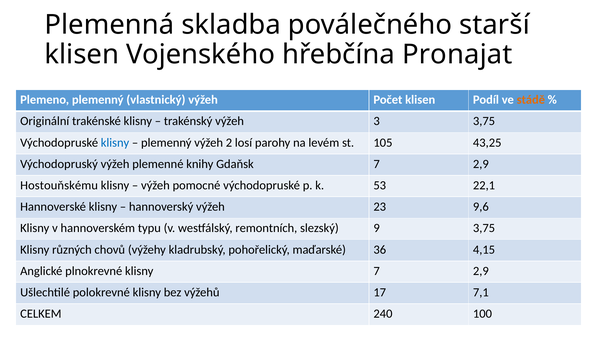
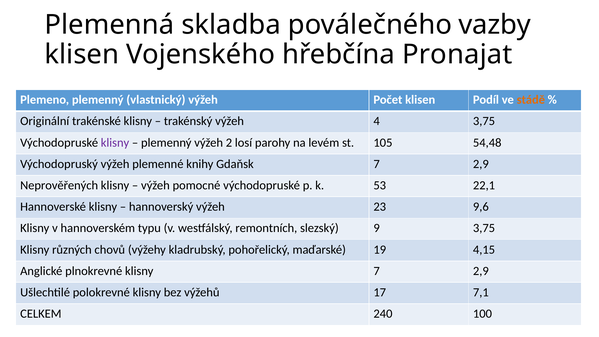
starší: starší -> vazby
3: 3 -> 4
klisny at (115, 143) colour: blue -> purple
43,25: 43,25 -> 54,48
Hostouňskému: Hostouňskému -> Neprověřených
36: 36 -> 19
